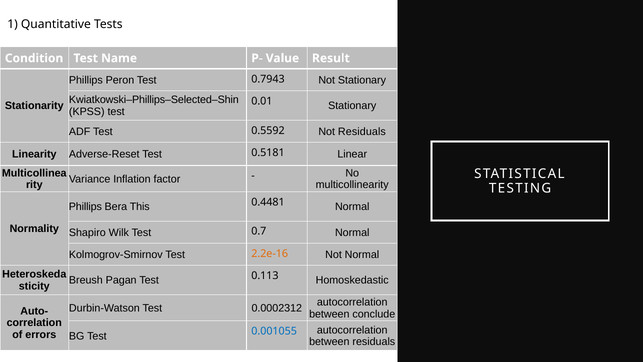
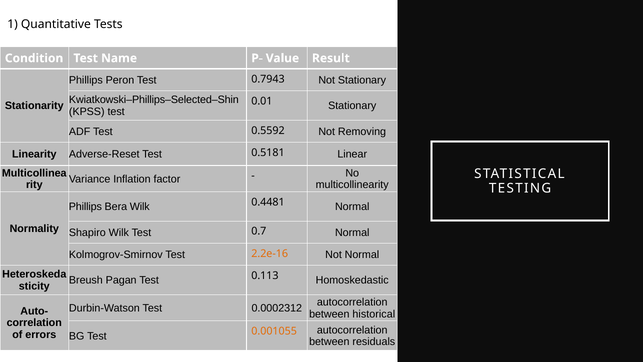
Not Residuals: Residuals -> Removing
Bera This: This -> Wilk
conclude: conclude -> historical
0.001055 colour: blue -> orange
